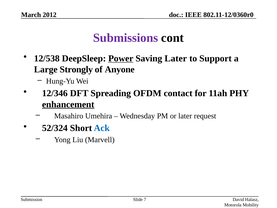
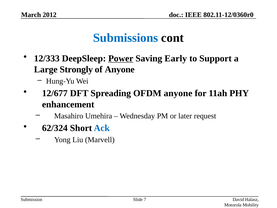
Submissions colour: purple -> blue
12/538: 12/538 -> 12/333
Saving Later: Later -> Early
12/346: 12/346 -> 12/677
OFDM contact: contact -> anyone
enhancement underline: present -> none
52/324: 52/324 -> 62/324
